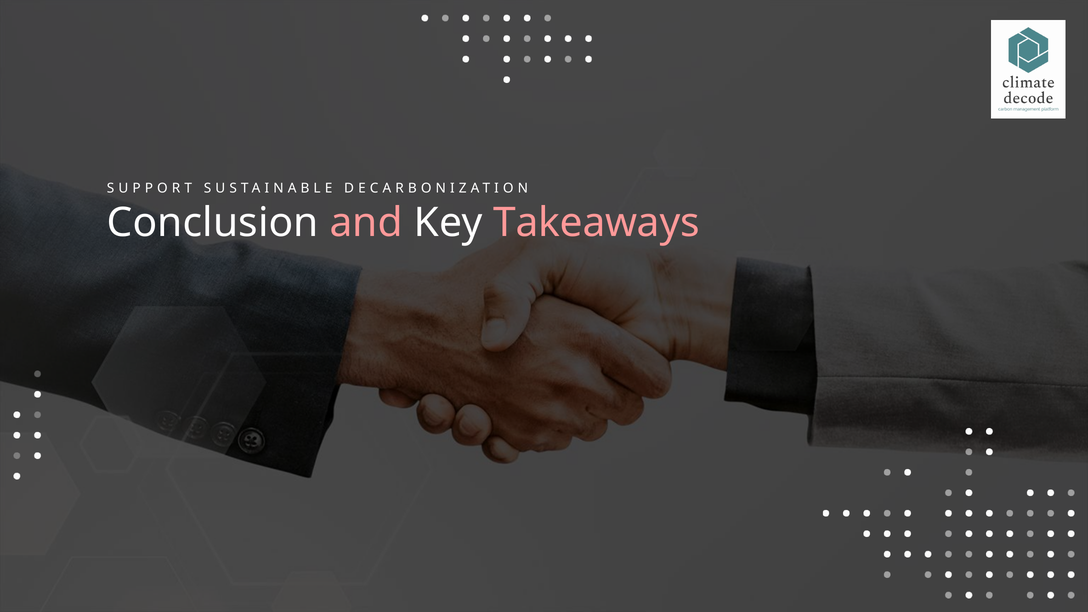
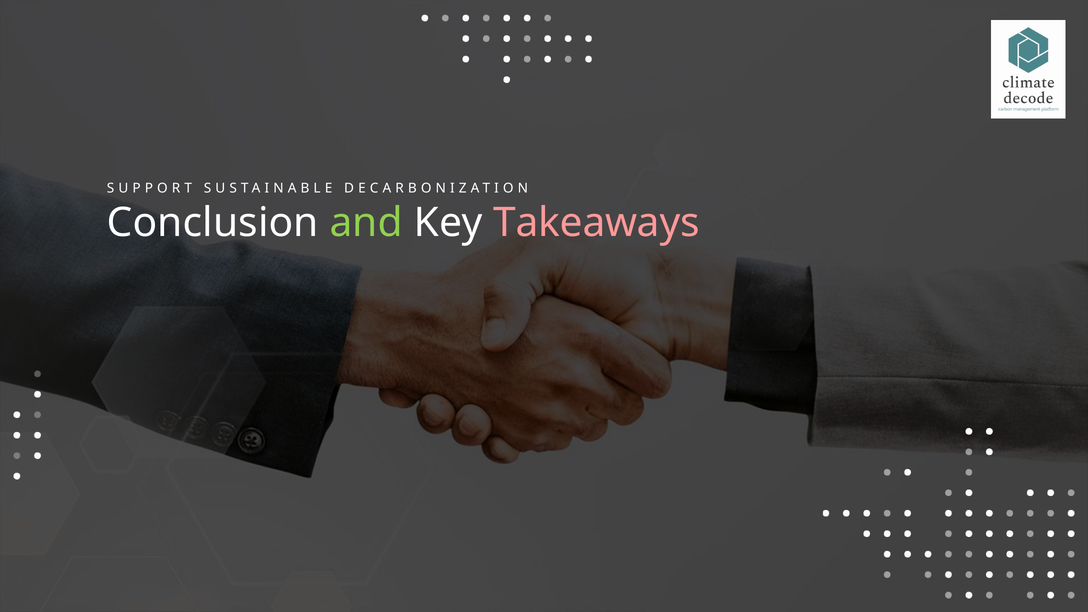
and colour: pink -> light green
